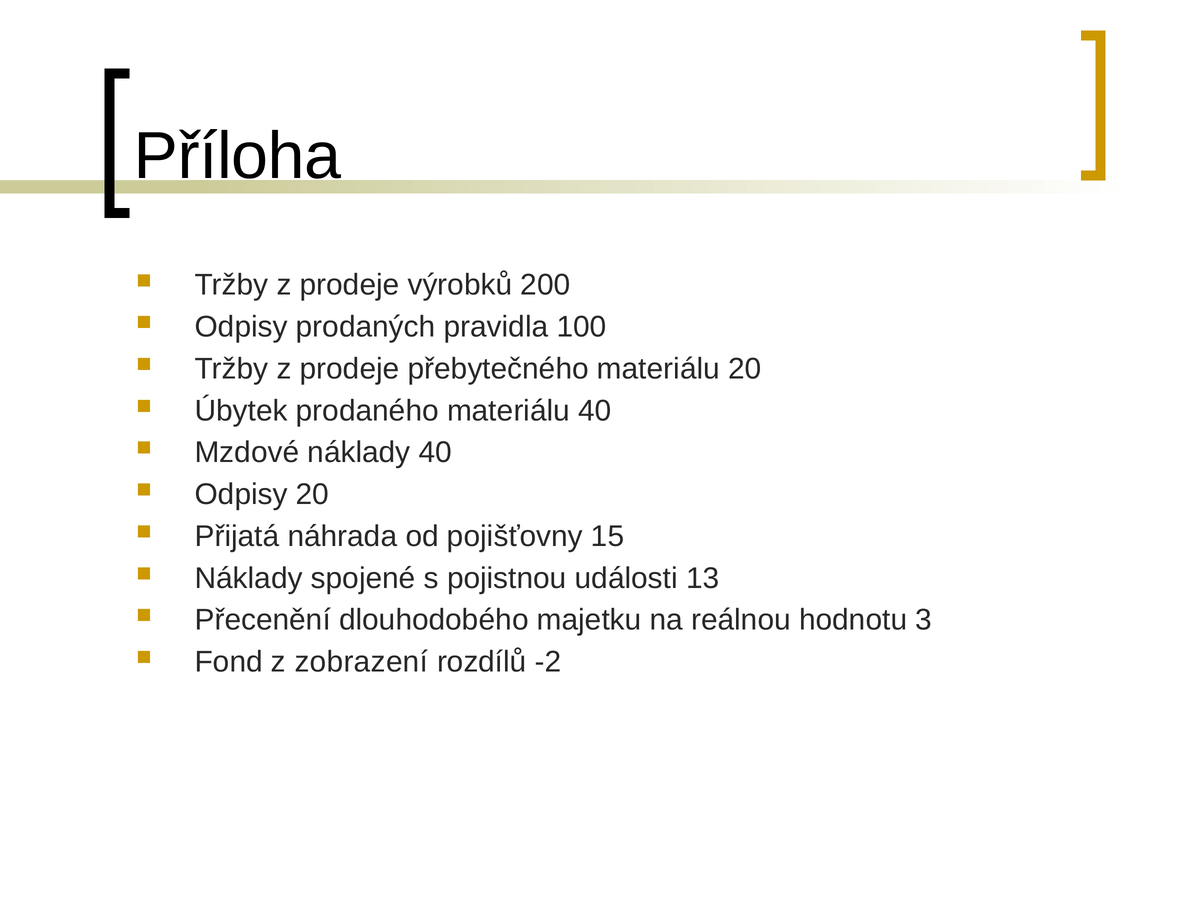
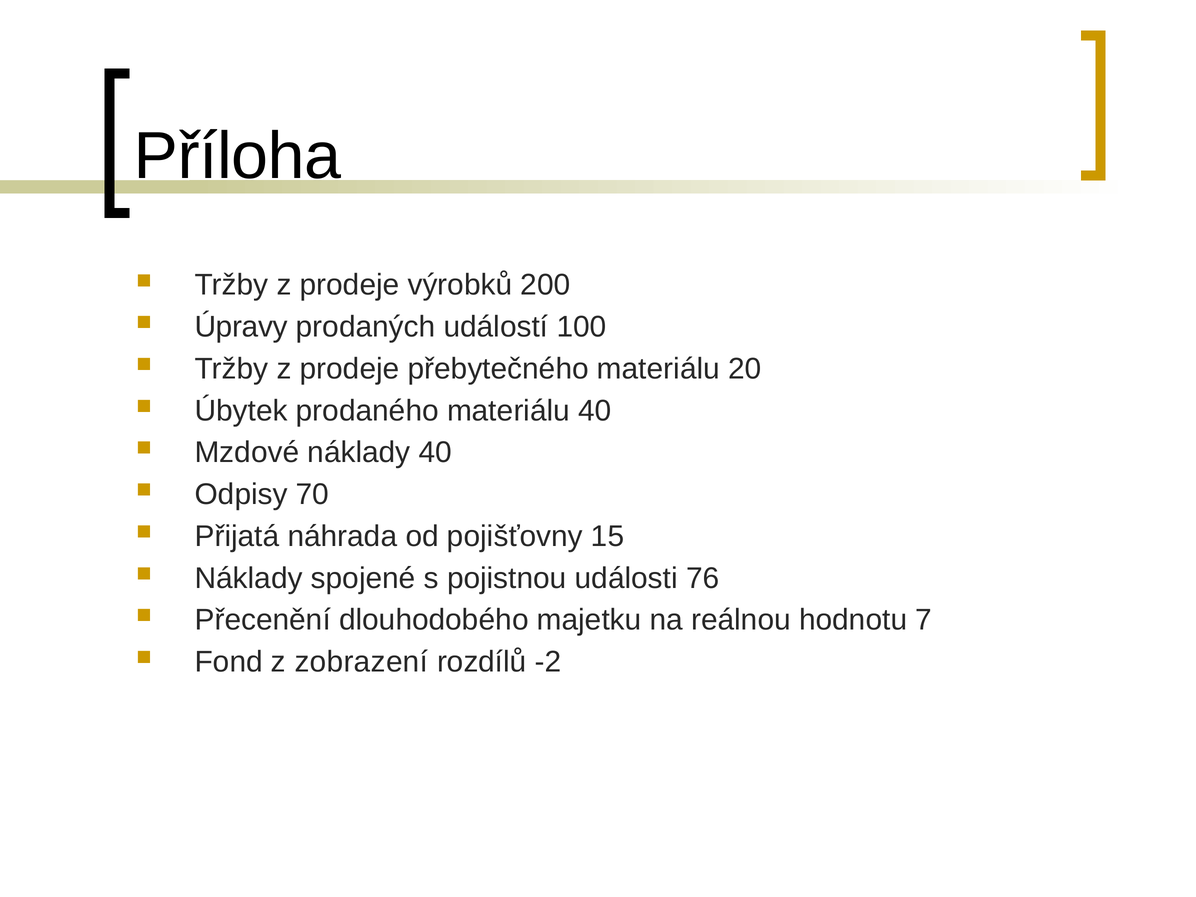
Odpisy at (241, 327): Odpisy -> Úpravy
pravidla: pravidla -> událostí
Odpisy 20: 20 -> 70
13: 13 -> 76
3: 3 -> 7
